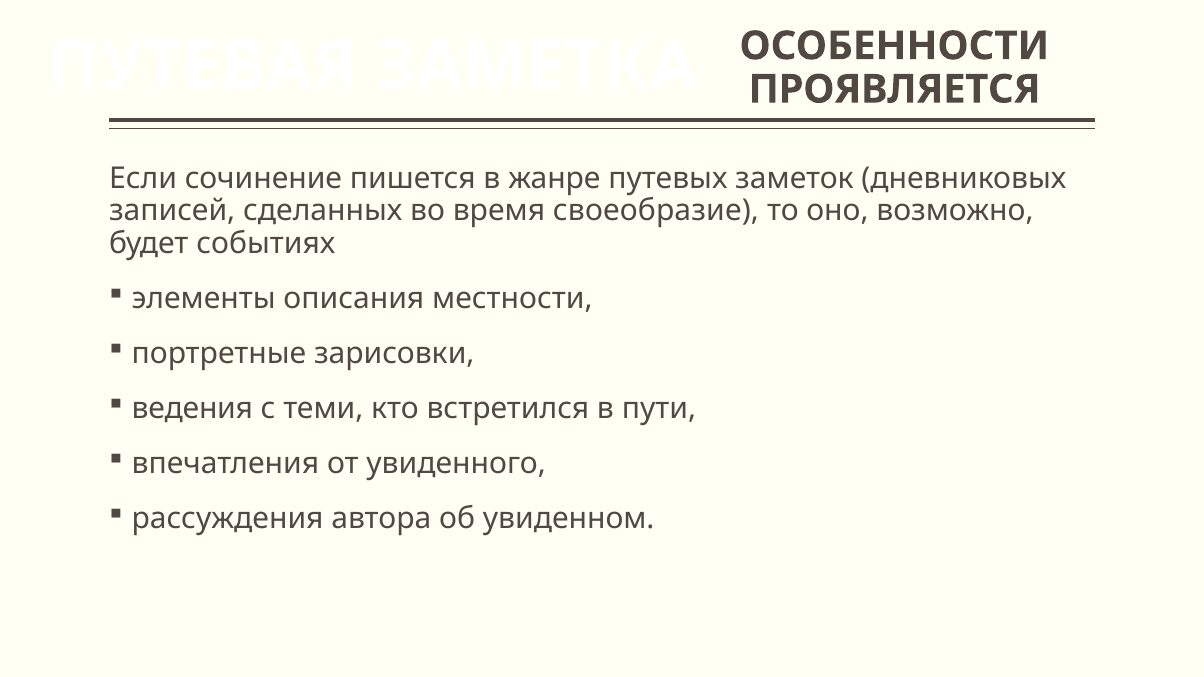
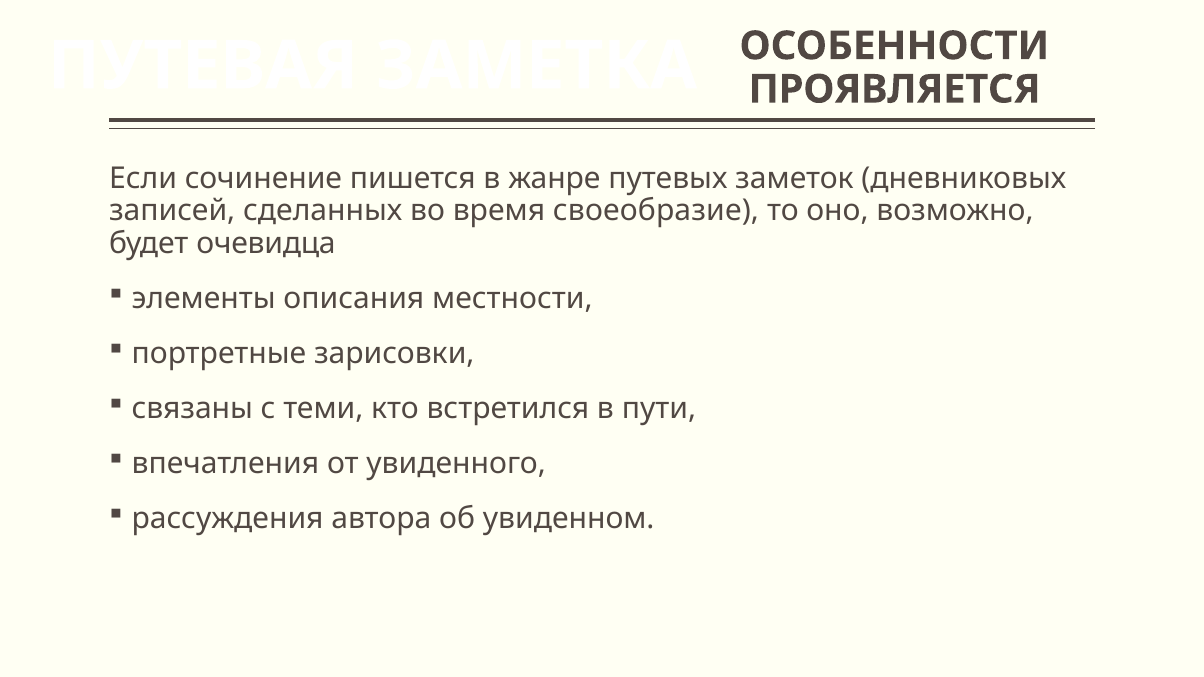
событиях: событиях -> очевидца
ведения: ведения -> связаны
